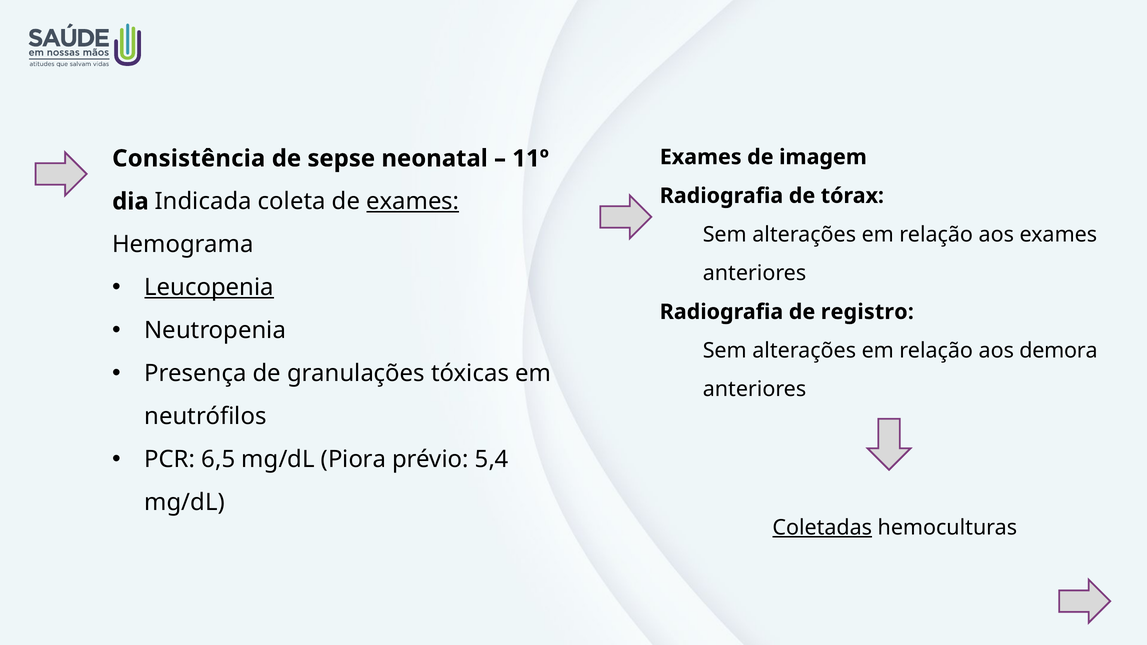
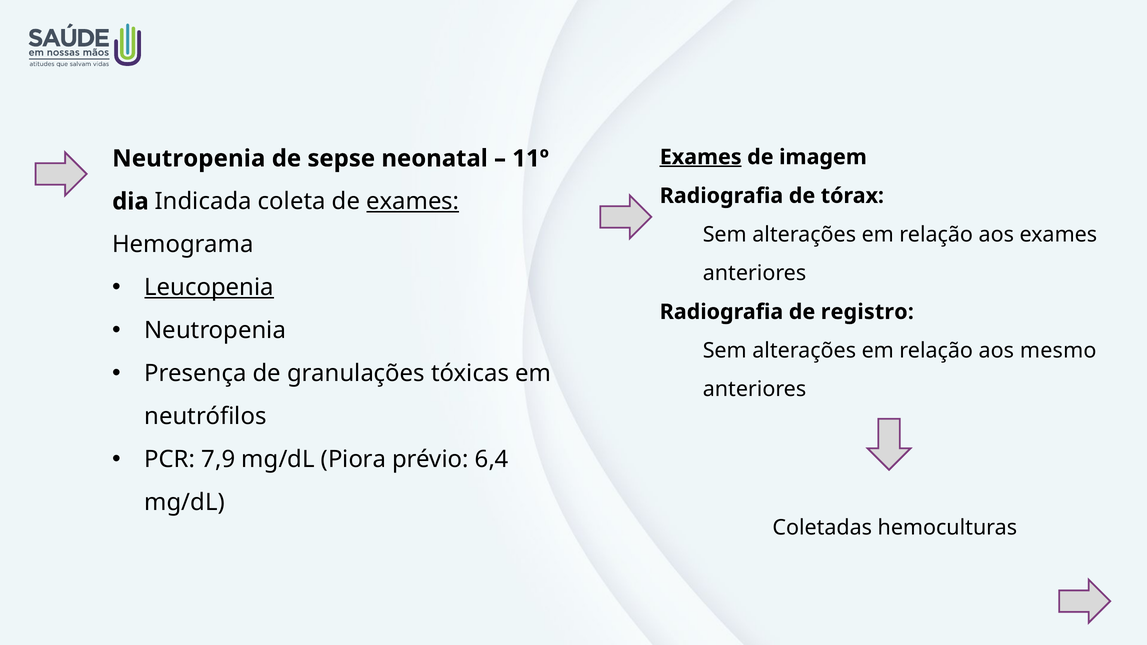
Exames at (701, 157) underline: none -> present
Consistência at (189, 159): Consistência -> Neutropenia
demora: demora -> mesmo
6,5: 6,5 -> 7,9
5,4: 5,4 -> 6,4
Coletadas underline: present -> none
